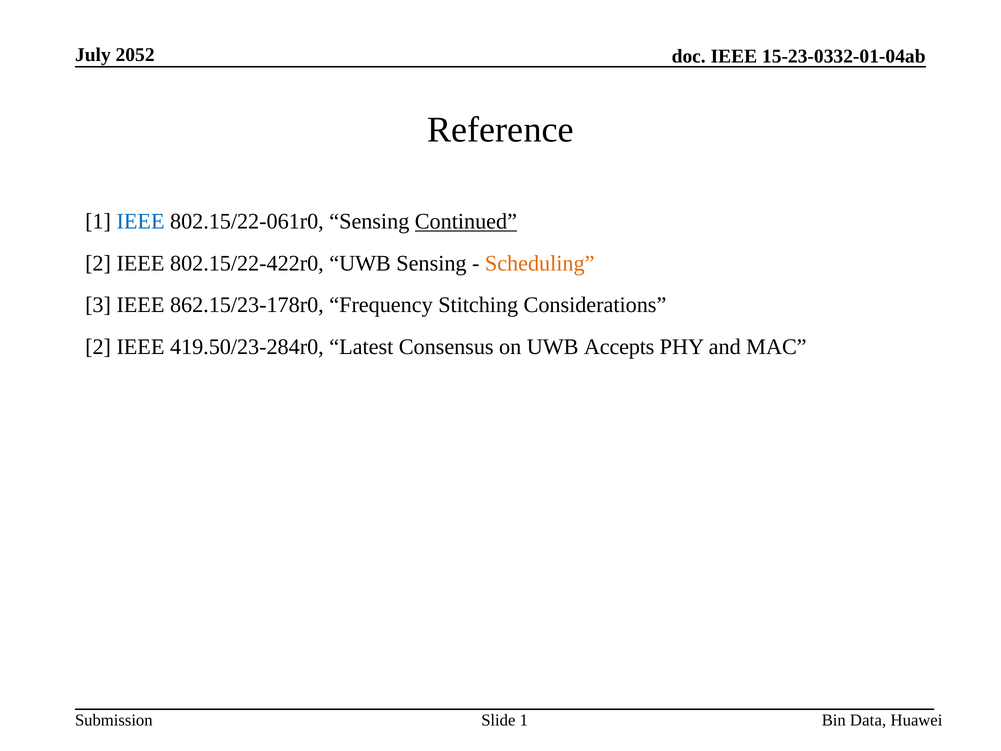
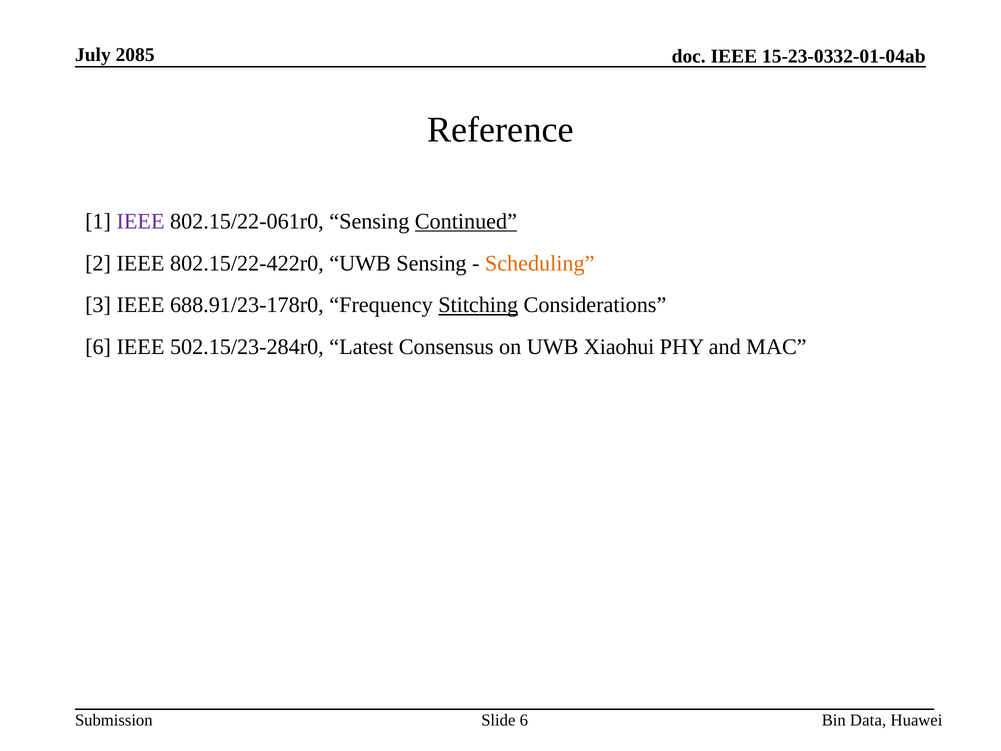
2052: 2052 -> 2085
IEEE at (141, 221) colour: blue -> purple
862.15/23-178r0: 862.15/23-178r0 -> 688.91/23-178r0
Stitching underline: none -> present
2 at (98, 347): 2 -> 6
419.50/23-284r0: 419.50/23-284r0 -> 502.15/23-284r0
Accepts: Accepts -> Xiaohui
Slide 1: 1 -> 6
